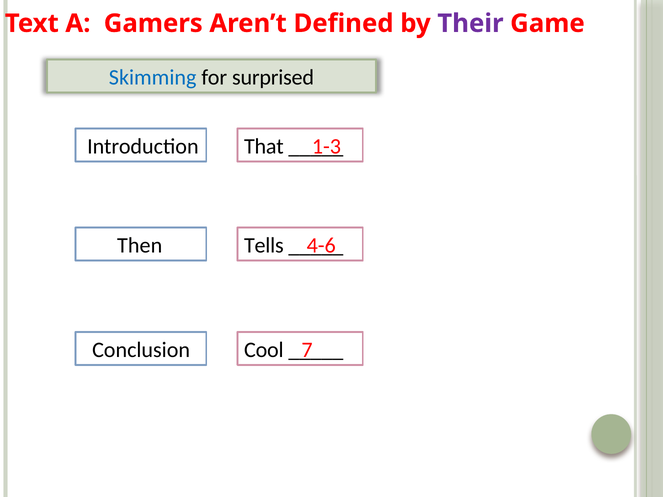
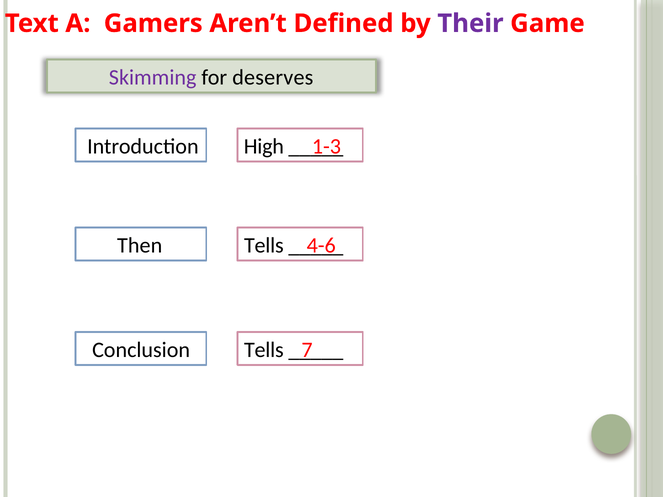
Skimming colour: blue -> purple
surprised: surprised -> deserves
That: That -> High
Cool at (264, 350): Cool -> Tells
